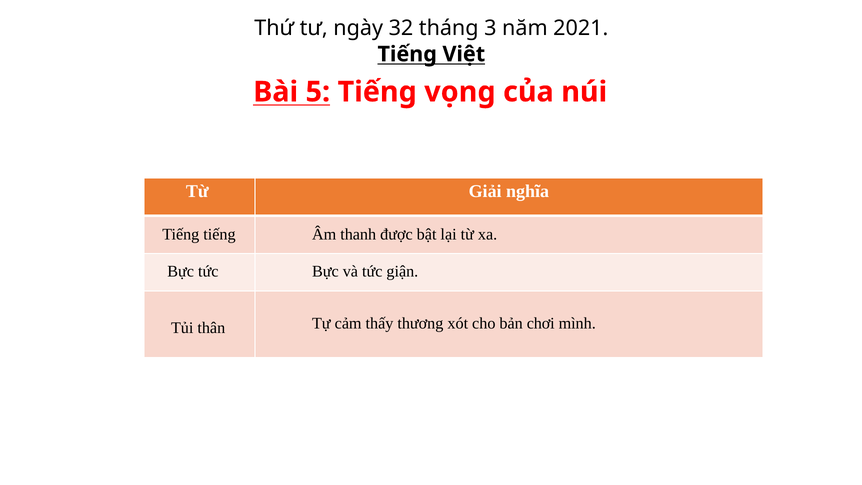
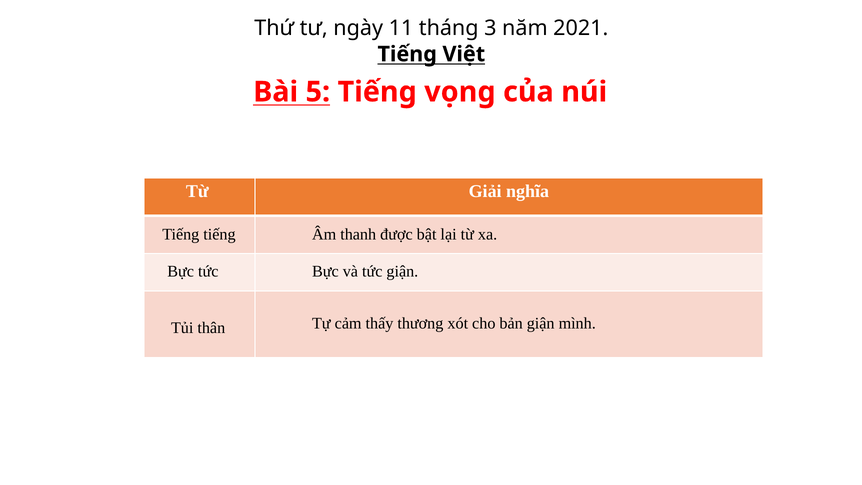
32: 32 -> 11
bản chơi: chơi -> giận
